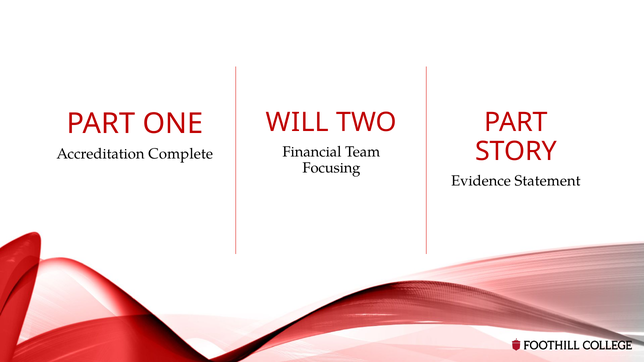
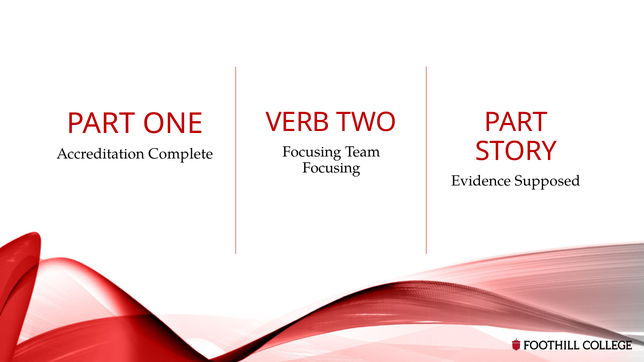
WILL: WILL -> VERB
Financial at (312, 152): Financial -> Focusing
Statement: Statement -> Supposed
